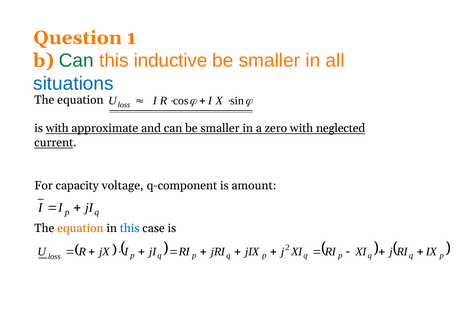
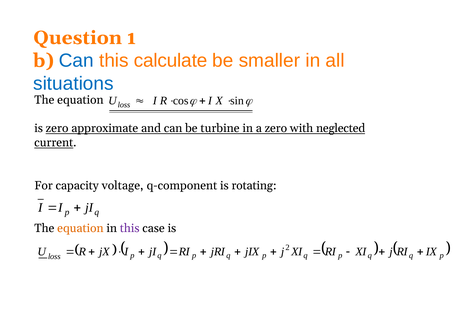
Can at (76, 61) colour: green -> blue
inductive: inductive -> calculate
is with: with -> zero
can be smaller: smaller -> turbine
amount: amount -> rotating
this at (130, 228) colour: blue -> purple
